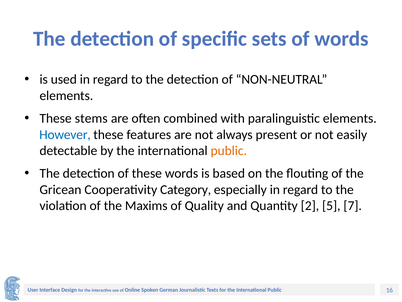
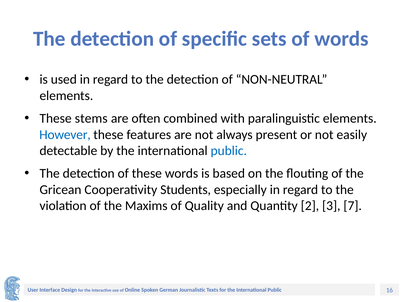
public at (229, 150) colour: orange -> blue
Category: Category -> Students
5: 5 -> 3
